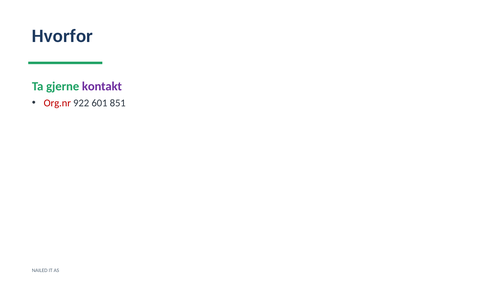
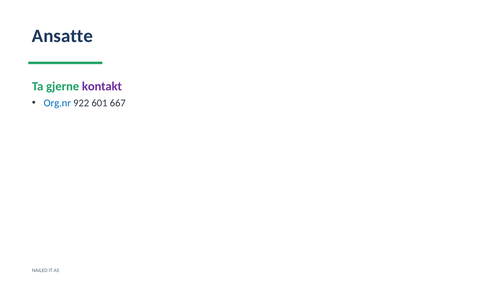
Hvorfor: Hvorfor -> Ansatte
Org.nr colour: red -> blue
851: 851 -> 667
